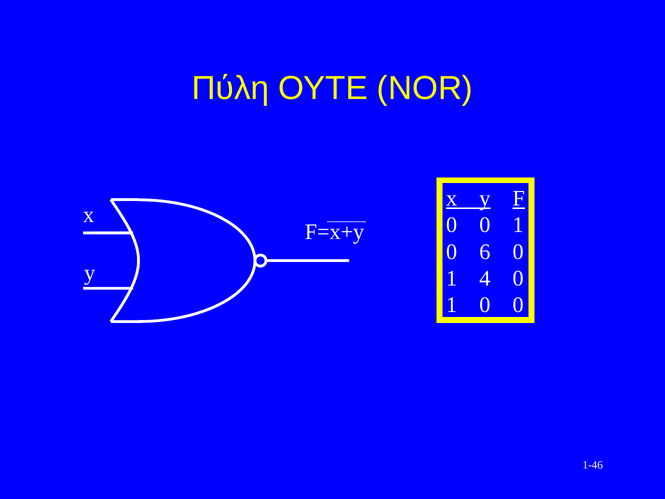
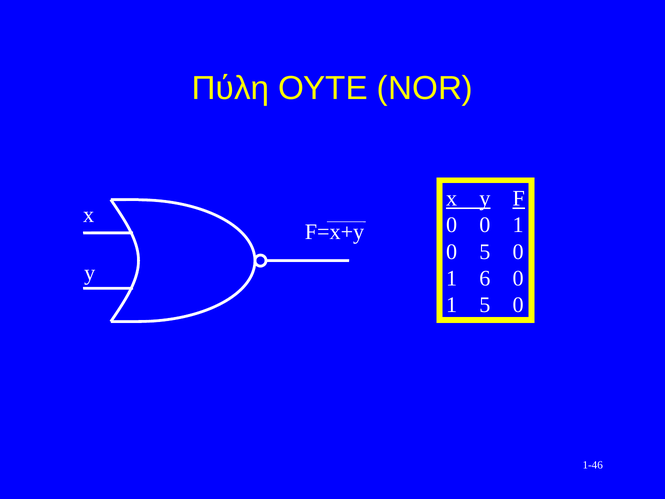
0 6: 6 -> 5
4: 4 -> 6
0 at (485, 305): 0 -> 5
